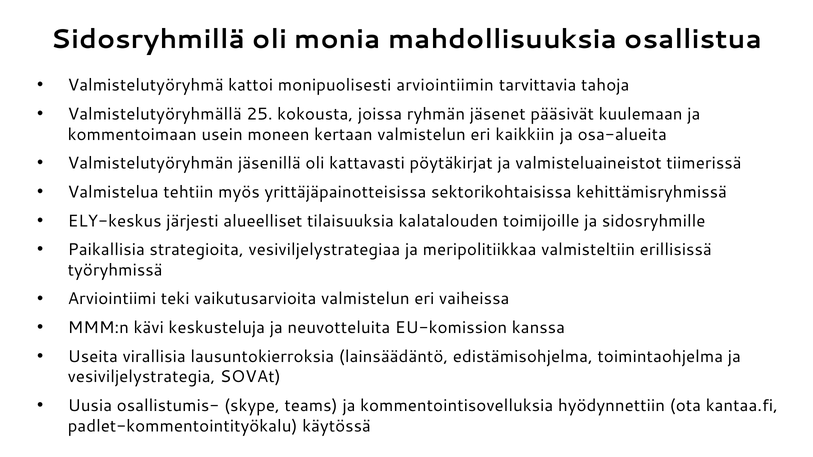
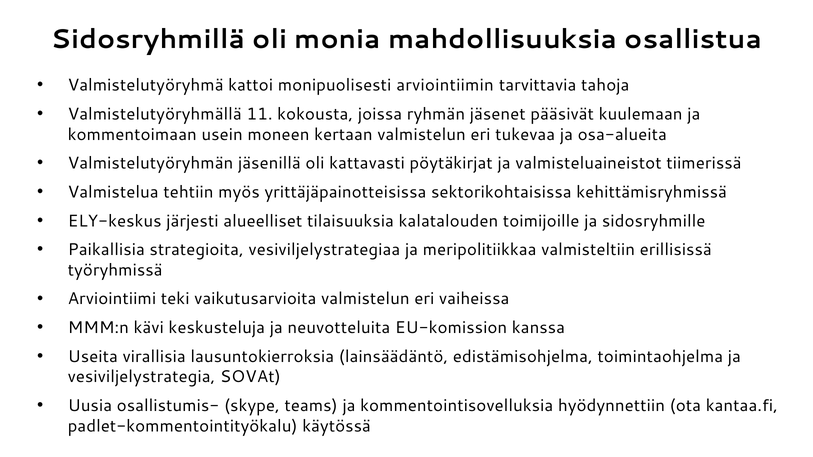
25: 25 -> 11
kaikkiin: kaikkiin -> tukevaa
